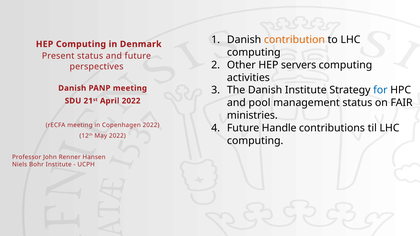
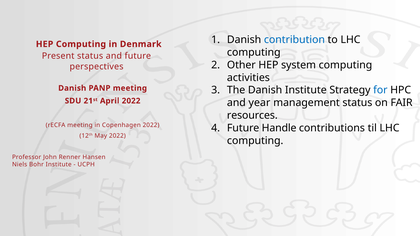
contribution colour: orange -> blue
servers: servers -> system
pool: pool -> year
ministries: ministries -> resources
